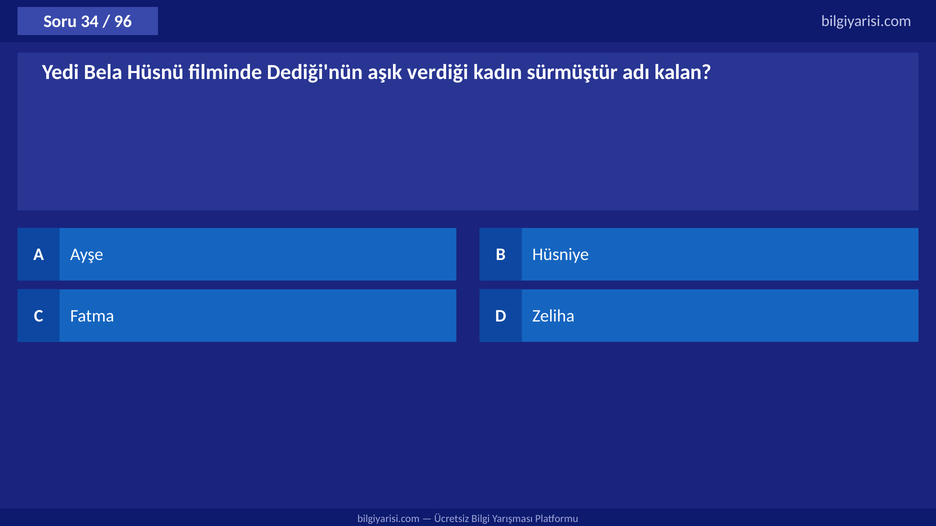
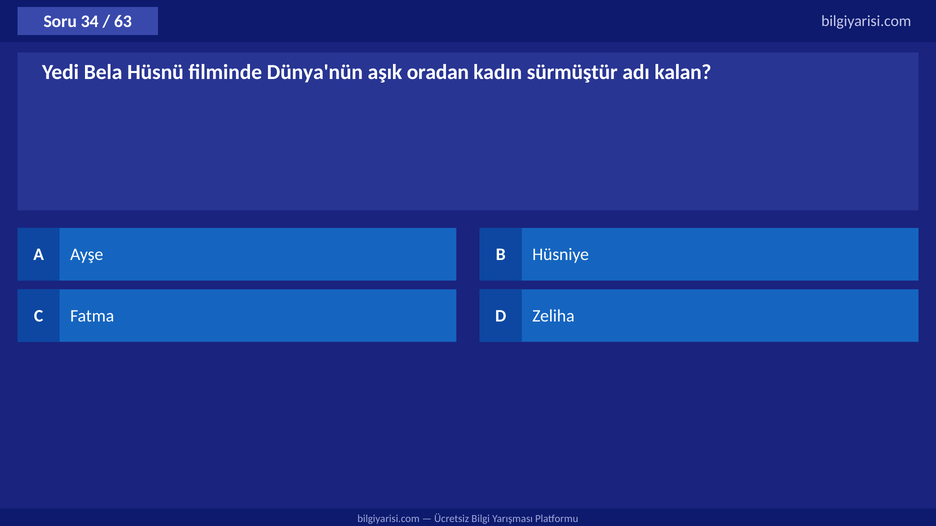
96: 96 -> 63
Dediği'nün: Dediği'nün -> Dünya'nün
verdiği: verdiği -> oradan
